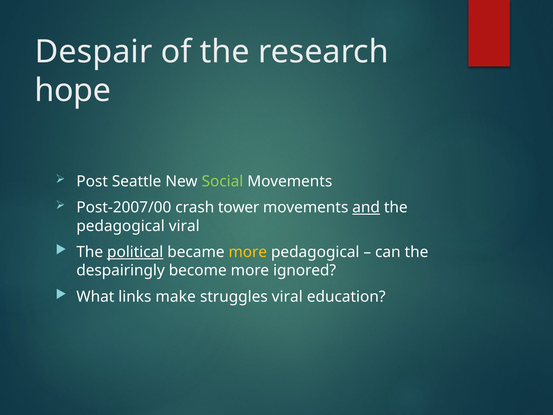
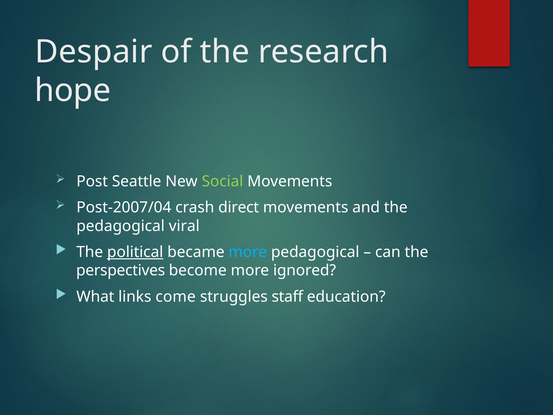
Post-2007/00: Post-2007/00 -> Post-2007/04
tower: tower -> direct
and underline: present -> none
more at (248, 252) colour: yellow -> light blue
despairingly: despairingly -> perspectives
make: make -> come
struggles viral: viral -> staff
